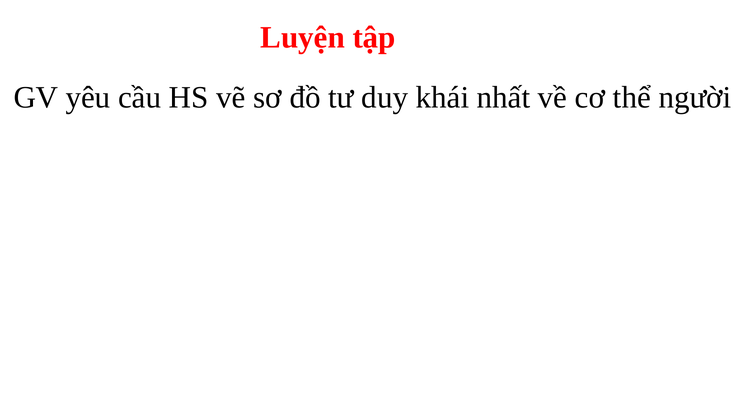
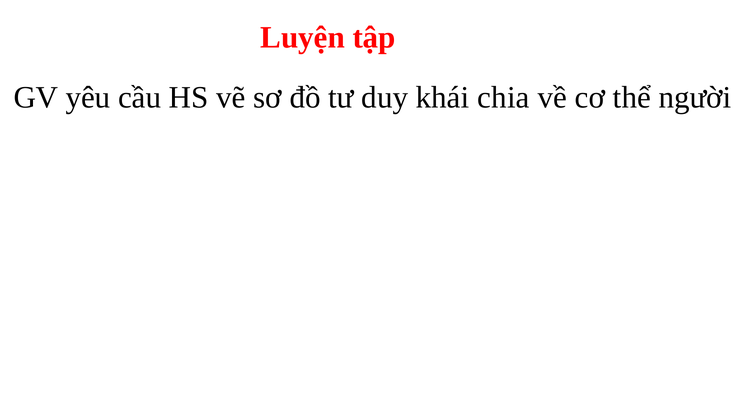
nhất: nhất -> chia
